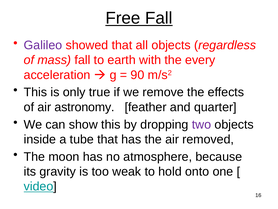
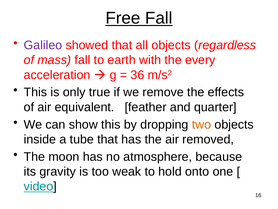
90: 90 -> 36
astronomy: astronomy -> equivalent
two colour: purple -> orange
